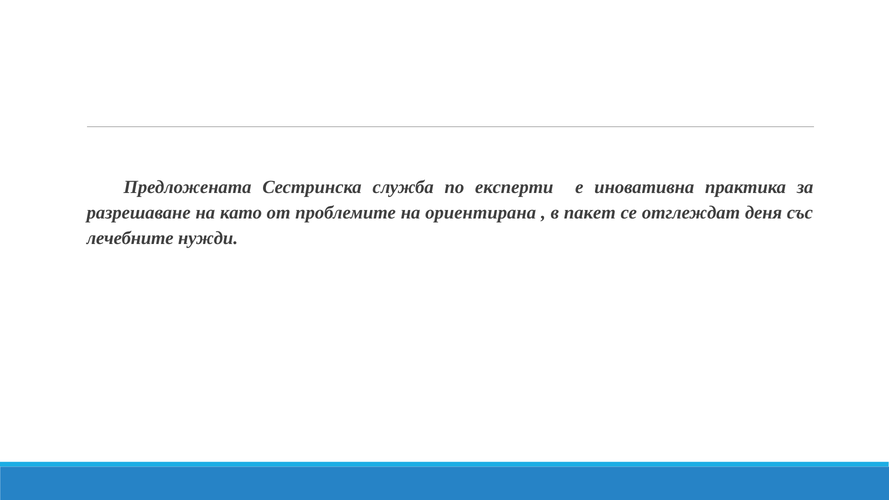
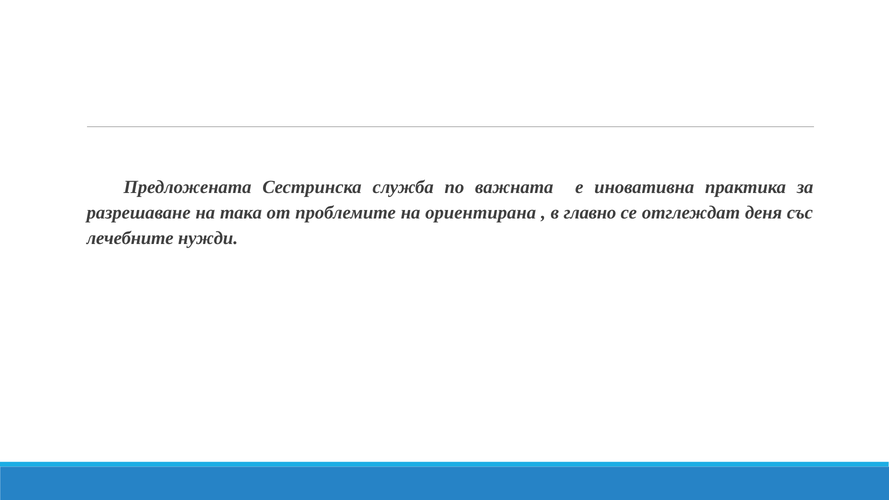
експерти: експерти -> важната
като: като -> така
пакет: пакет -> главно
